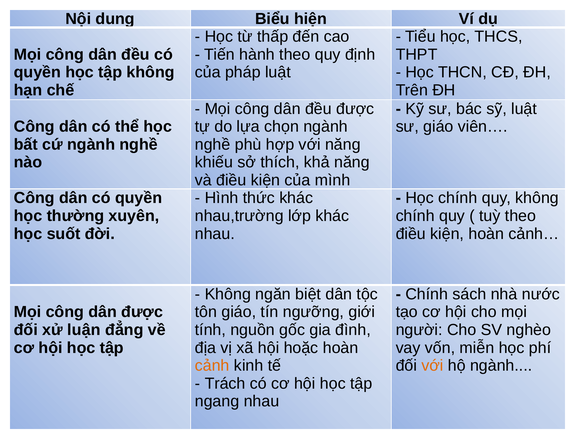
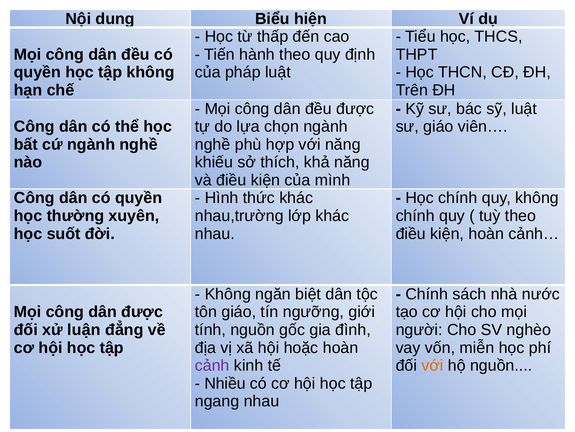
cảnh colour: orange -> purple
hộ ngành: ngành -> nguồn
Trách: Trách -> Nhiều
